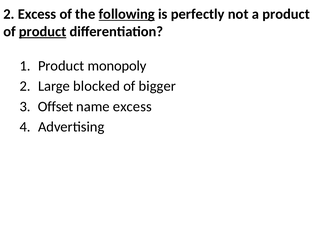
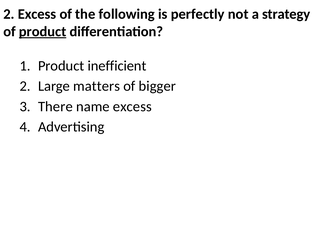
following underline: present -> none
a product: product -> strategy
monopoly: monopoly -> inefficient
blocked: blocked -> matters
Offset: Offset -> There
